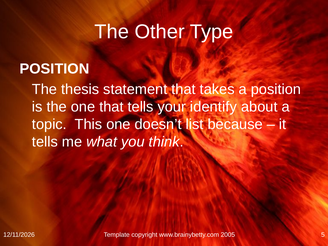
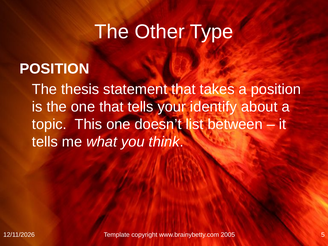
because: because -> between
